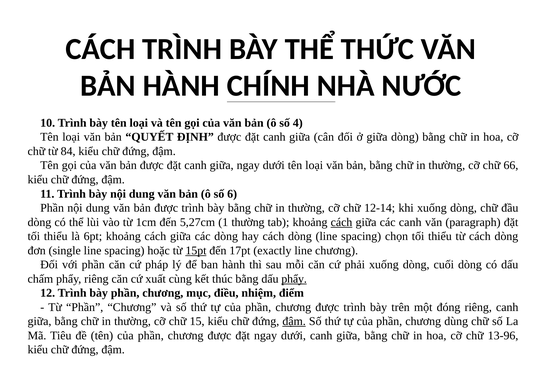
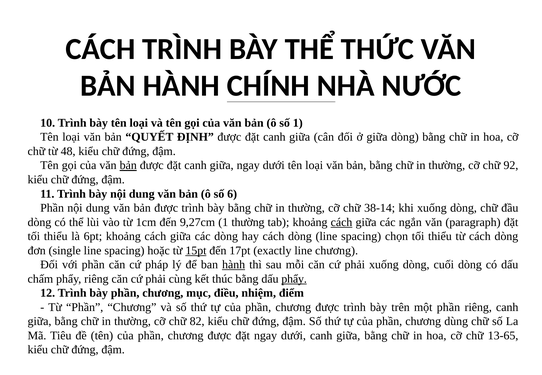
số 4: 4 -> 1
84: 84 -> 48
bản at (128, 166) underline: none -> present
66: 66 -> 92
12-14: 12-14 -> 38-14
5,27cm: 5,27cm -> 9,27cm
các canh: canh -> ngắn
hành at (234, 265) underline: none -> present
riêng căn cứ xuất: xuất -> phải
một đóng: đóng -> phần
15: 15 -> 82
đậm at (294, 322) underline: present -> none
13-96: 13-96 -> 13-65
